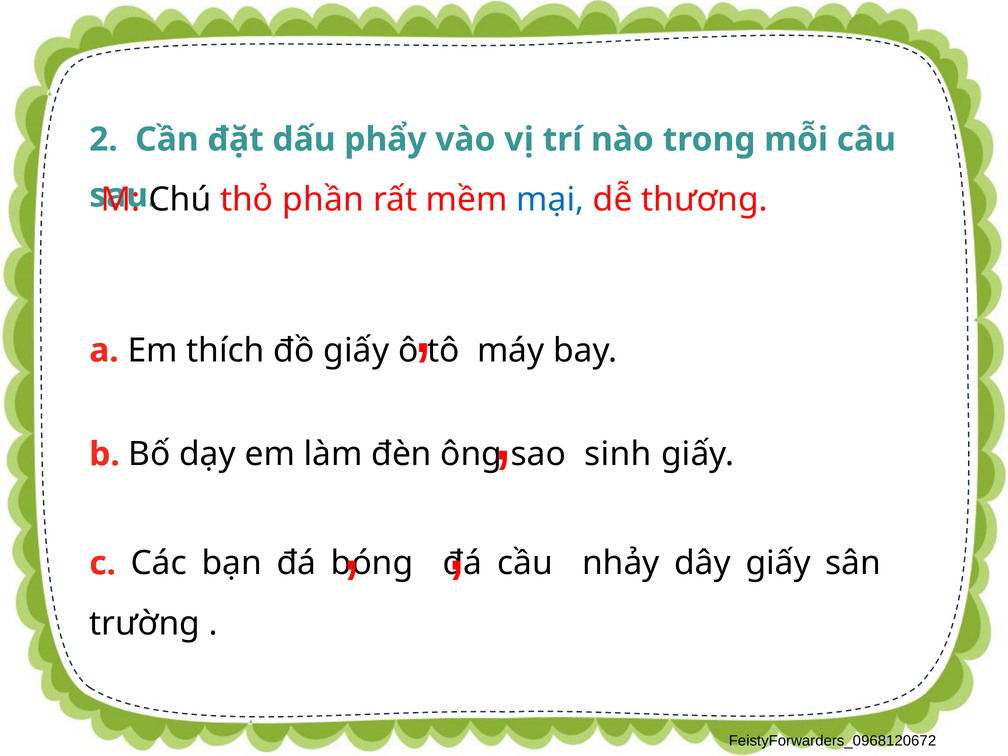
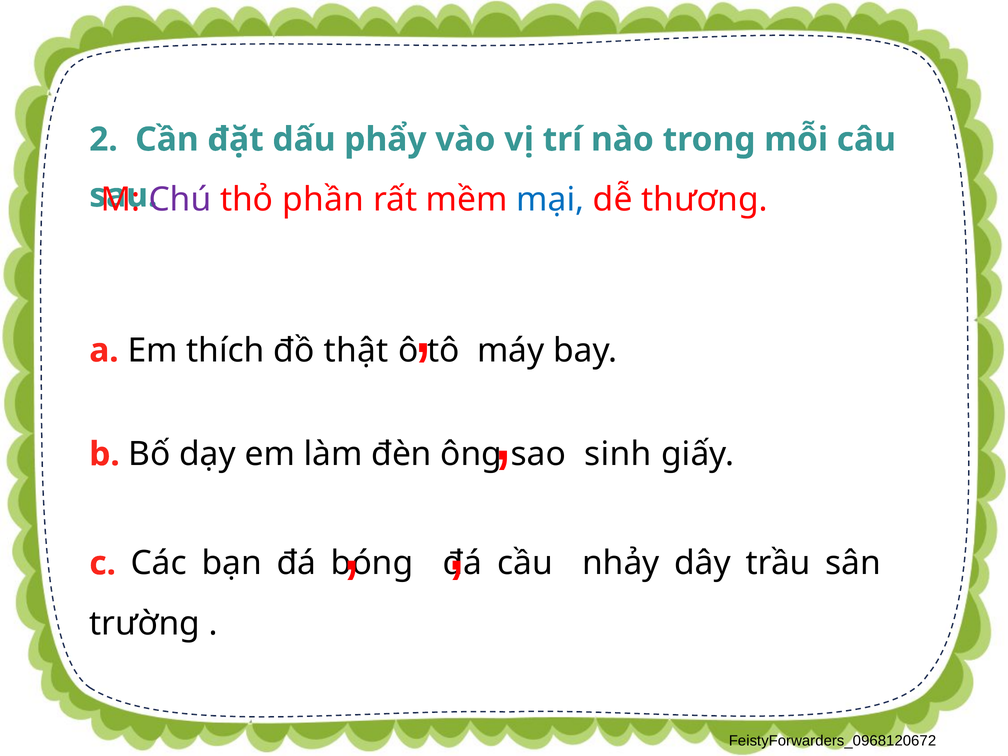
Chú colour: black -> purple
đồ giấy: giấy -> thật
dây giấy: giấy -> trầu
